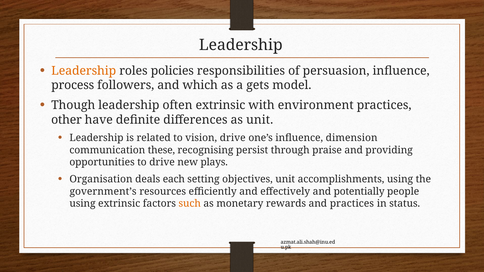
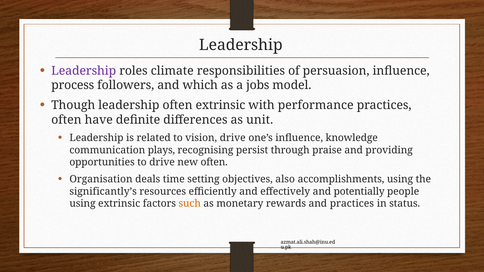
Leadership at (84, 71) colour: orange -> purple
policies: policies -> climate
gets: gets -> jobs
environment: environment -> performance
other at (66, 120): other -> often
dimension: dimension -> knowledge
these: these -> plays
new plays: plays -> often
each: each -> time
objectives unit: unit -> also
government’s: government’s -> significantly’s
